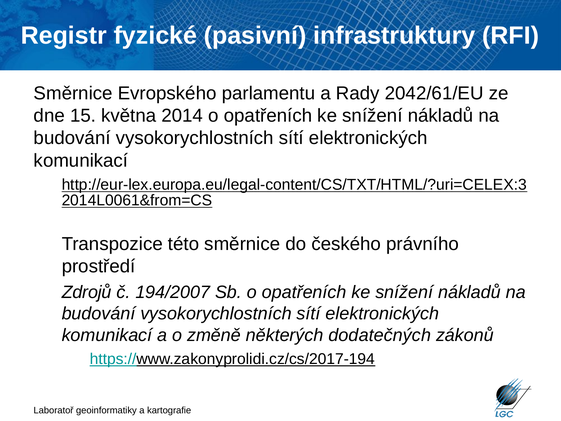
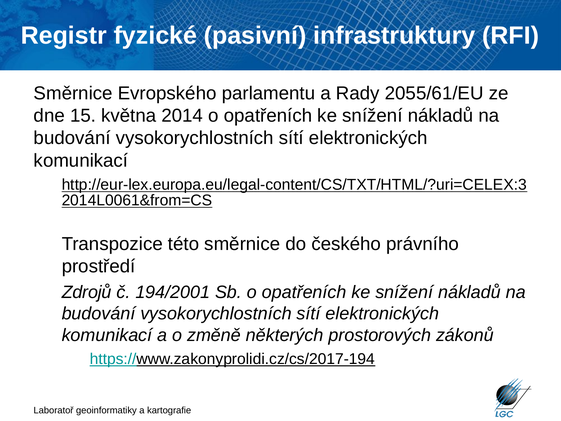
2042/61/EU: 2042/61/EU -> 2055/61/EU
194/2007: 194/2007 -> 194/2001
dodatečných: dodatečných -> prostorových
